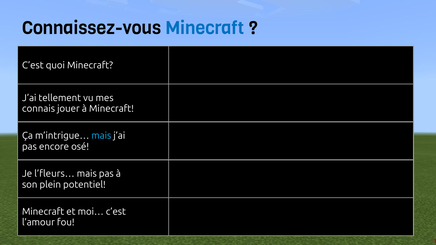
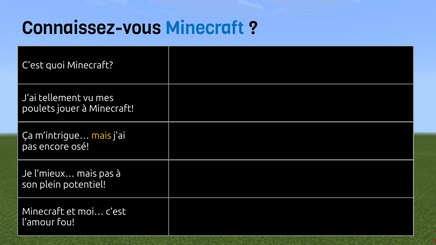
connais: connais -> poulets
mais at (101, 136) colour: light blue -> yellow
l’fleurs…: l’fleurs… -> l’mieux…
